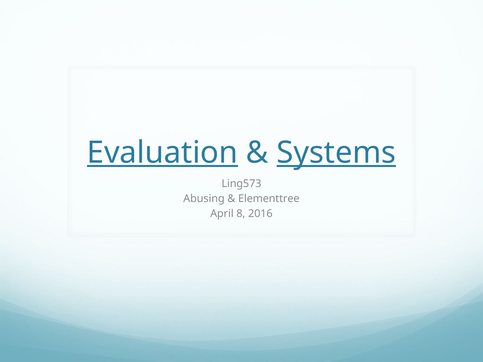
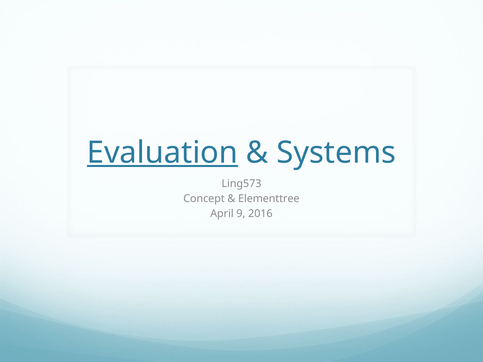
Systems underline: present -> none
Abusing: Abusing -> Concept
8: 8 -> 9
